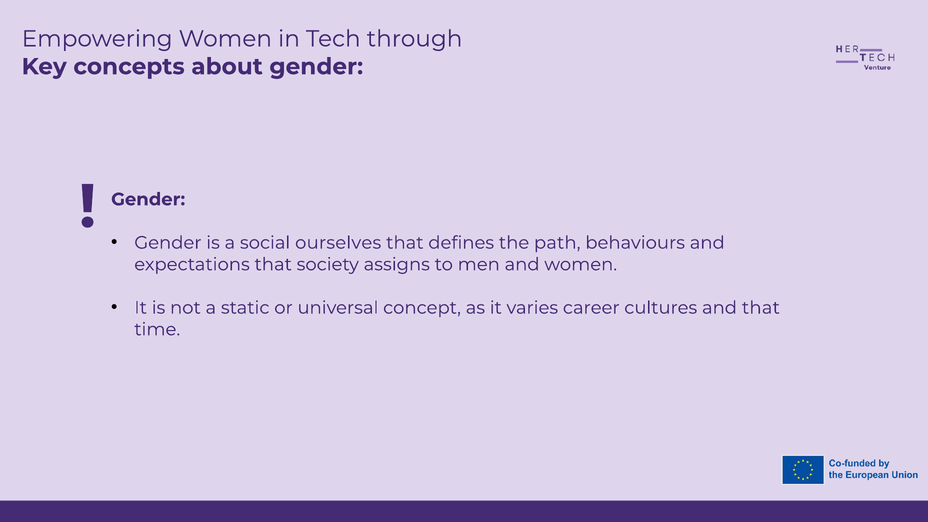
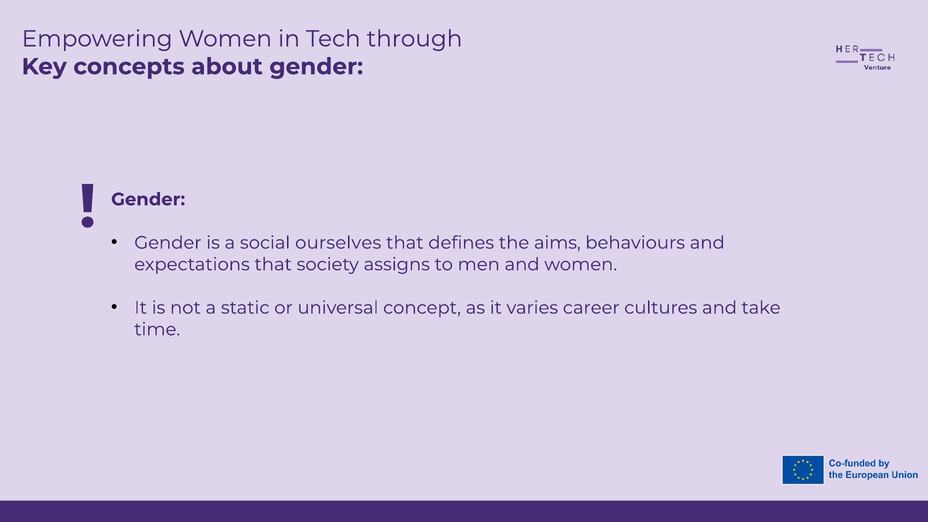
path: path -> aims
and that: that -> take
